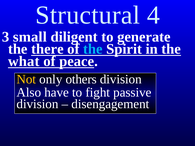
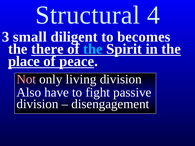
generate: generate -> becomes
what: what -> place
Not colour: yellow -> pink
others: others -> living
